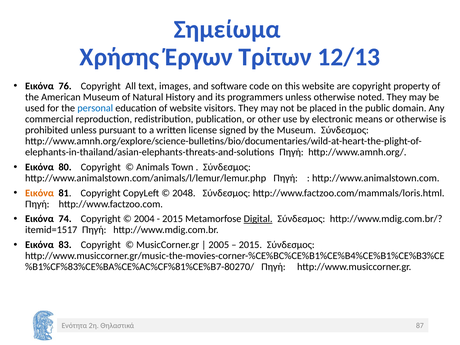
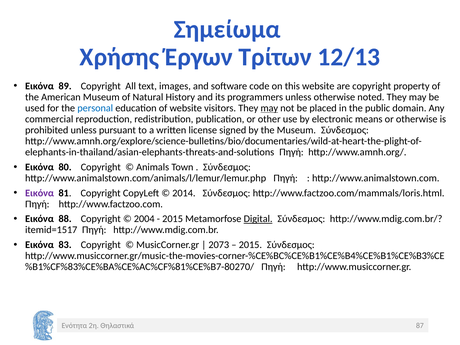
76: 76 -> 89
may at (269, 108) underline: none -> present
Εικόνα at (40, 193) colour: orange -> purple
2048: 2048 -> 2014
74: 74 -> 88
2005: 2005 -> 2073
